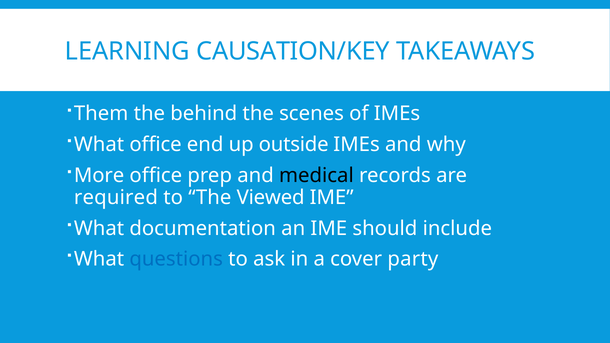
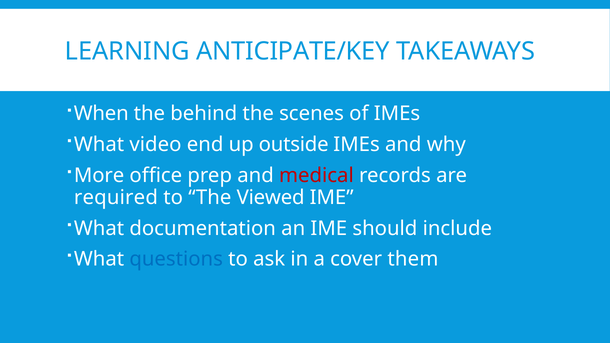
CAUSATION/KEY: CAUSATION/KEY -> ANTICIPATE/KEY
Them: Them -> When
What office: office -> video
medical colour: black -> red
party: party -> them
